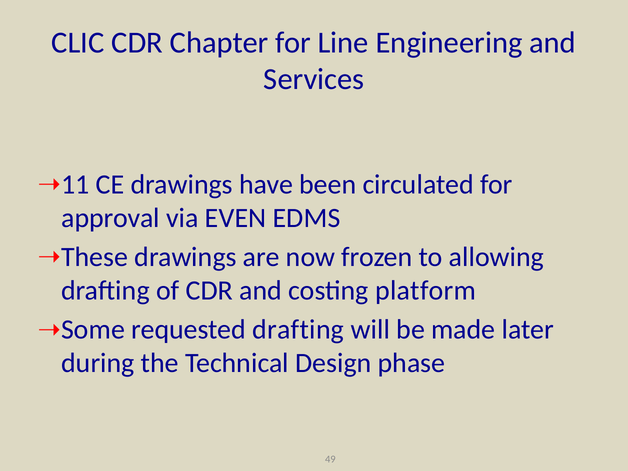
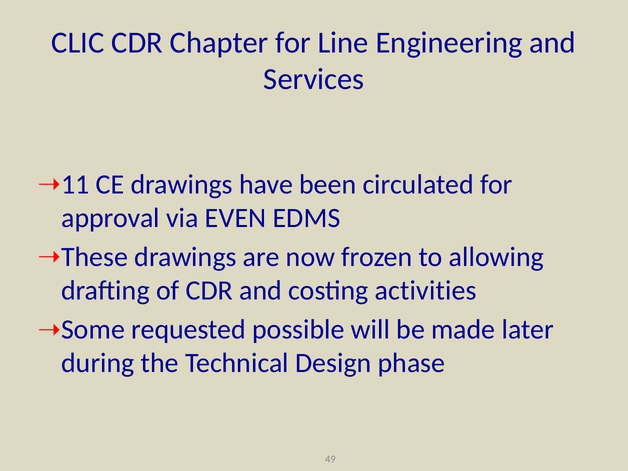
platform: platform -> activities
requested drafting: drafting -> possible
